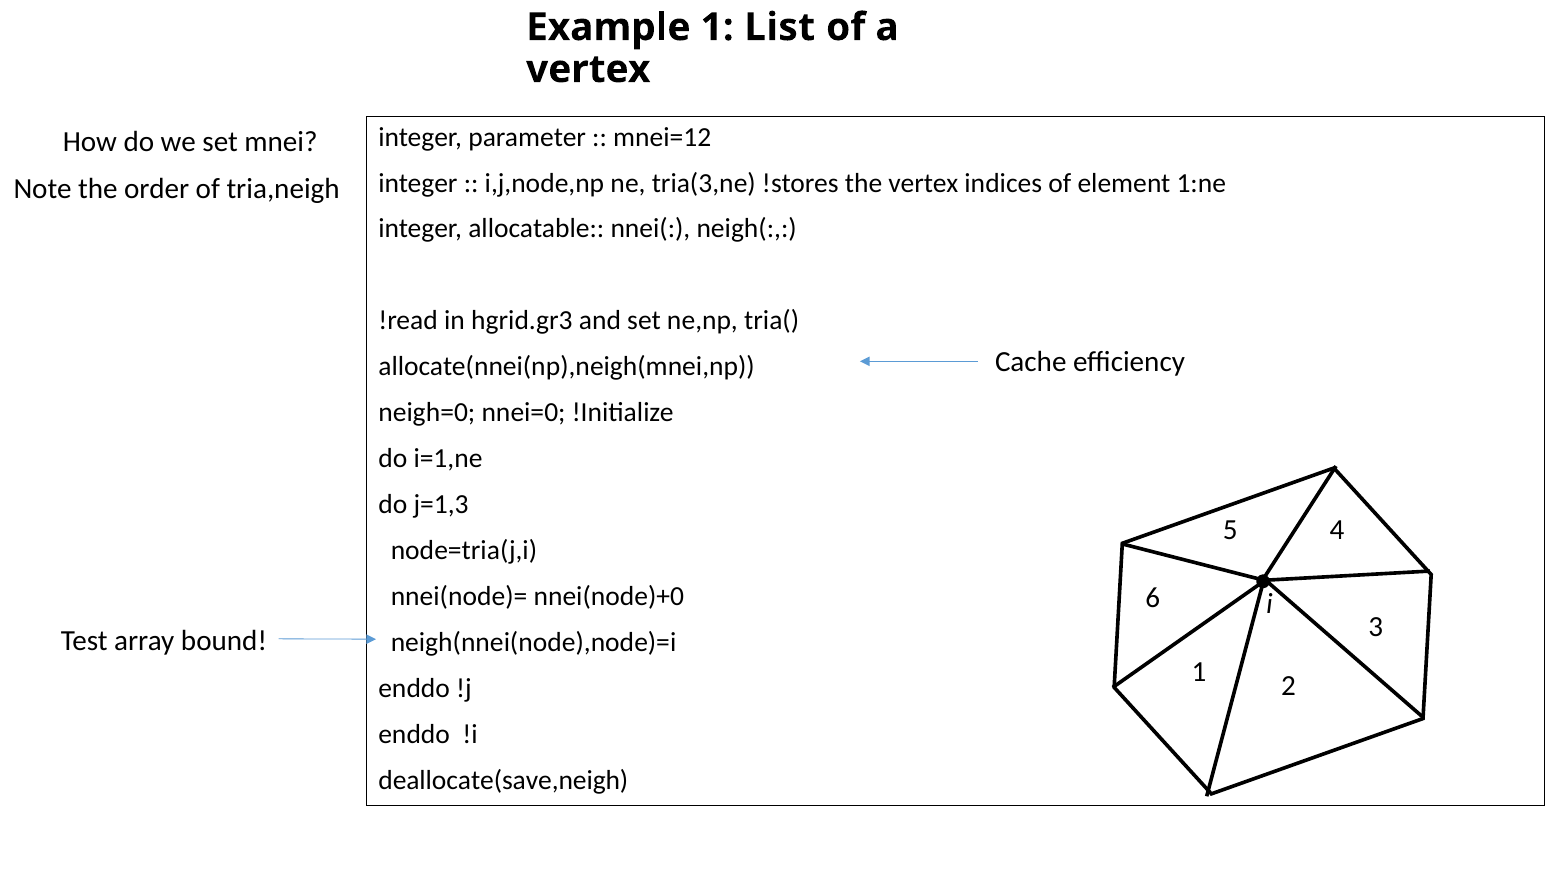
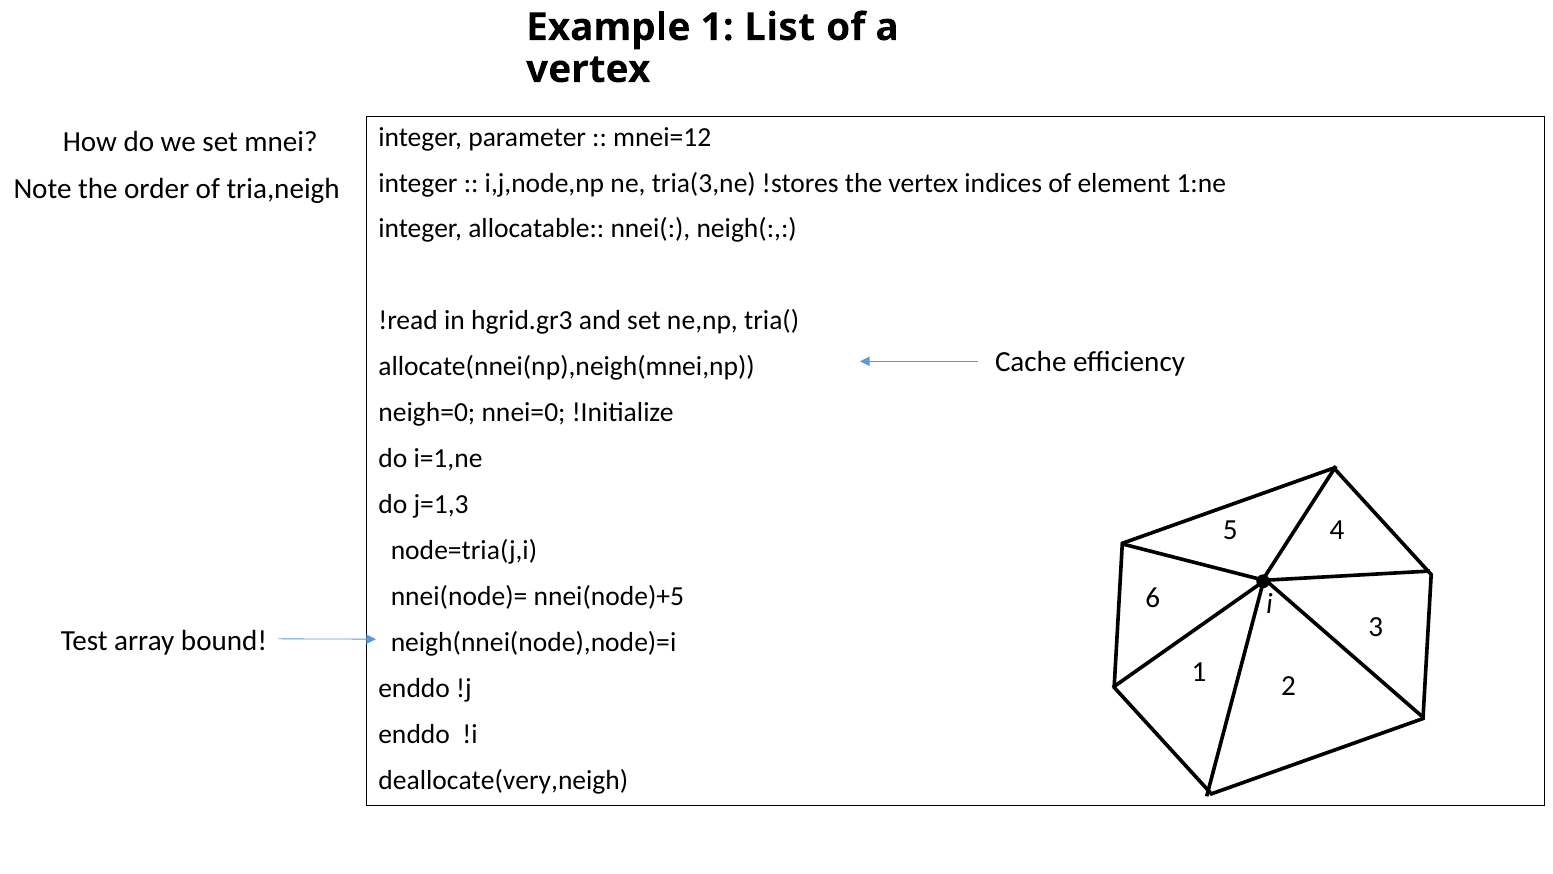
nnei(node)+0: nnei(node)+0 -> nnei(node)+5
deallocate(save,neigh: deallocate(save,neigh -> deallocate(very,neigh
